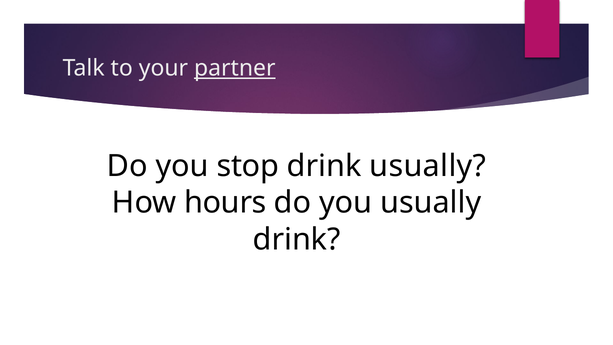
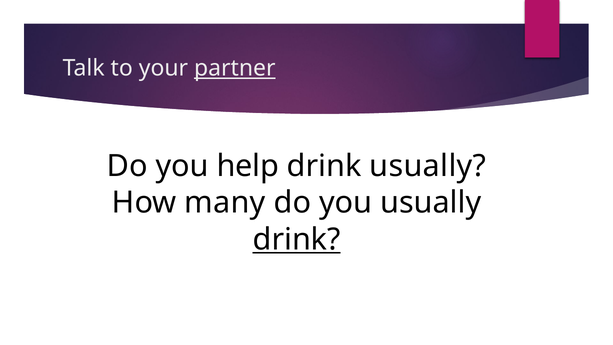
stop: stop -> help
hours: hours -> many
drink at (297, 239) underline: none -> present
